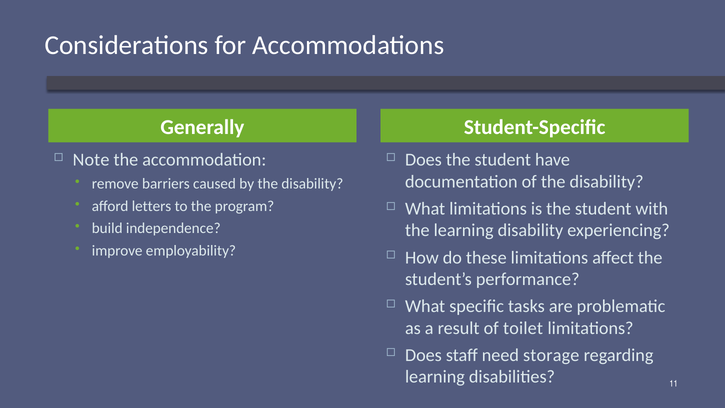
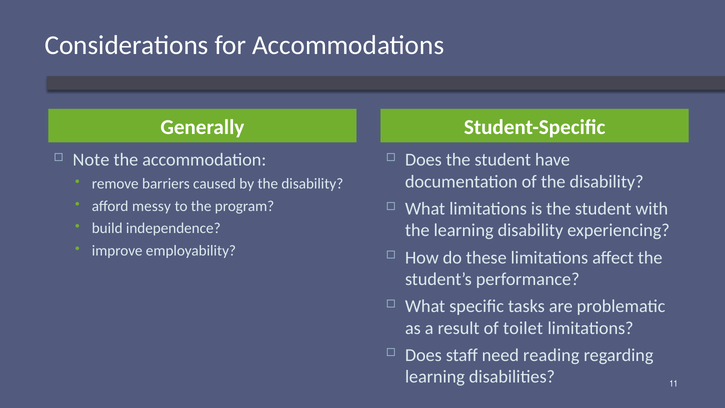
letters: letters -> messy
storage: storage -> reading
